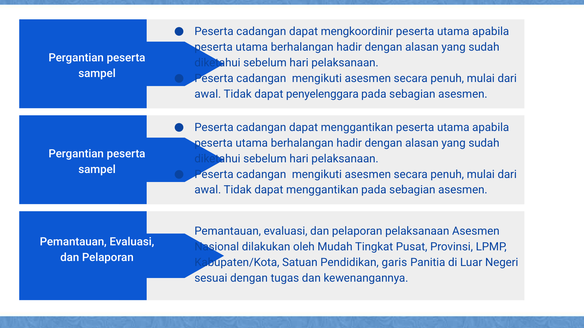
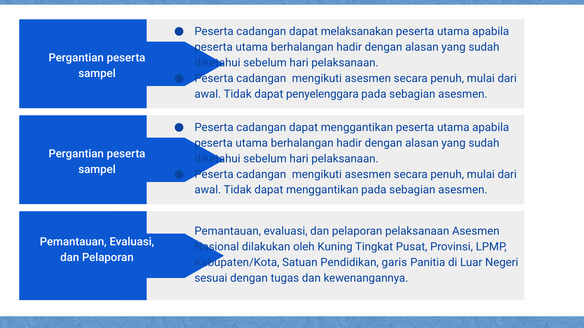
mengkoordinir: mengkoordinir -> melaksanakan
Mudah: Mudah -> Kuning
